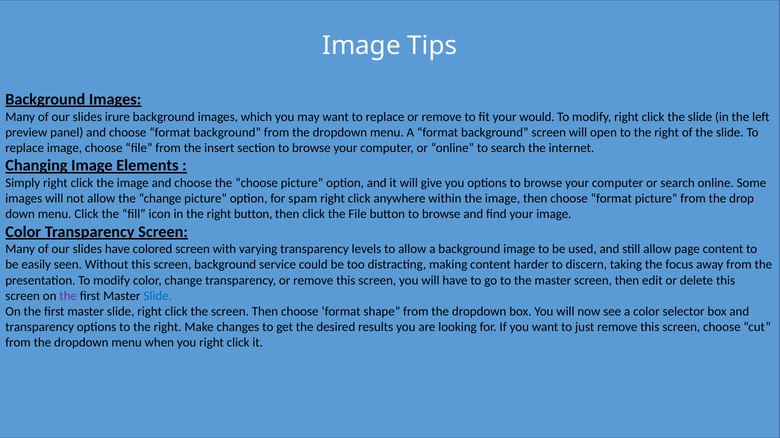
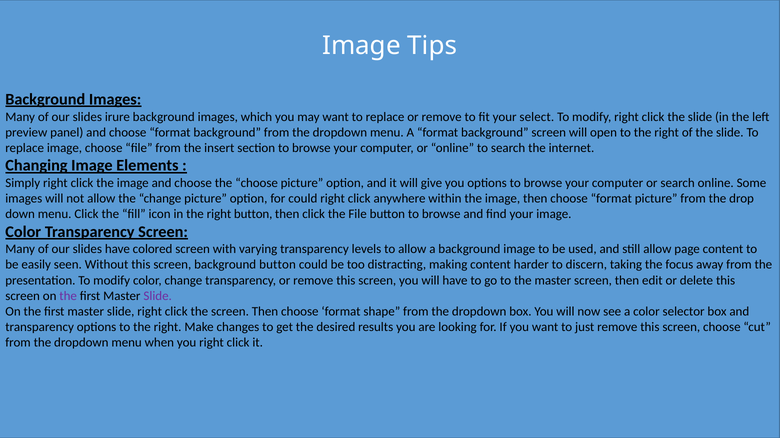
would: would -> select
for spam: spam -> could
background service: service -> button
Slide at (158, 296) colour: blue -> purple
